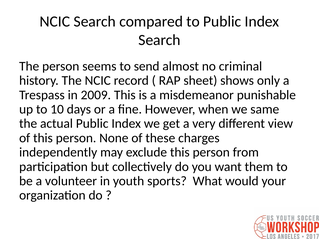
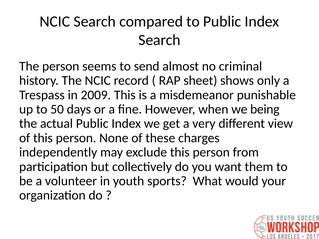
10: 10 -> 50
same: same -> being
